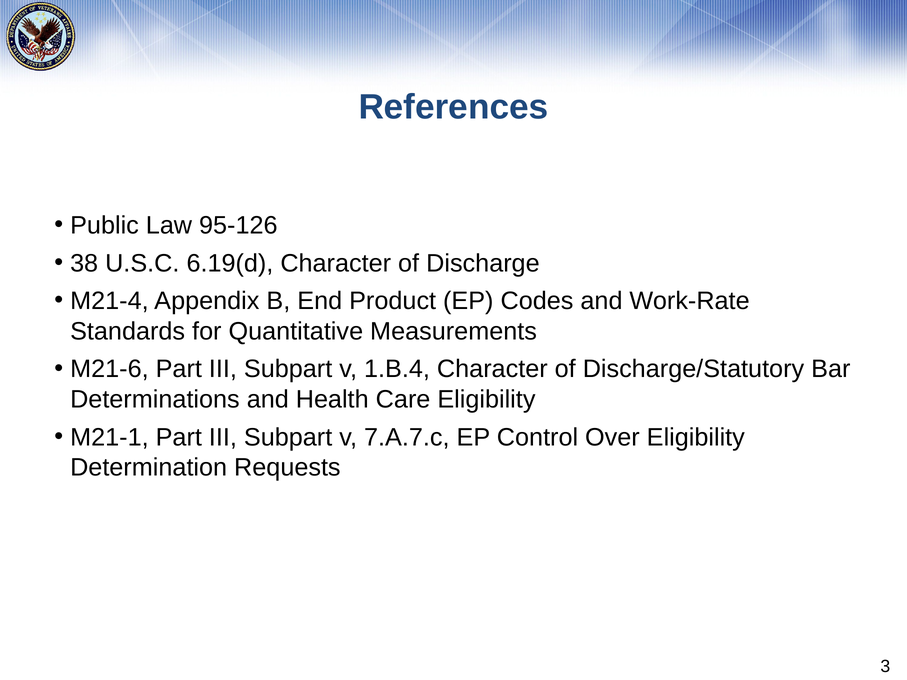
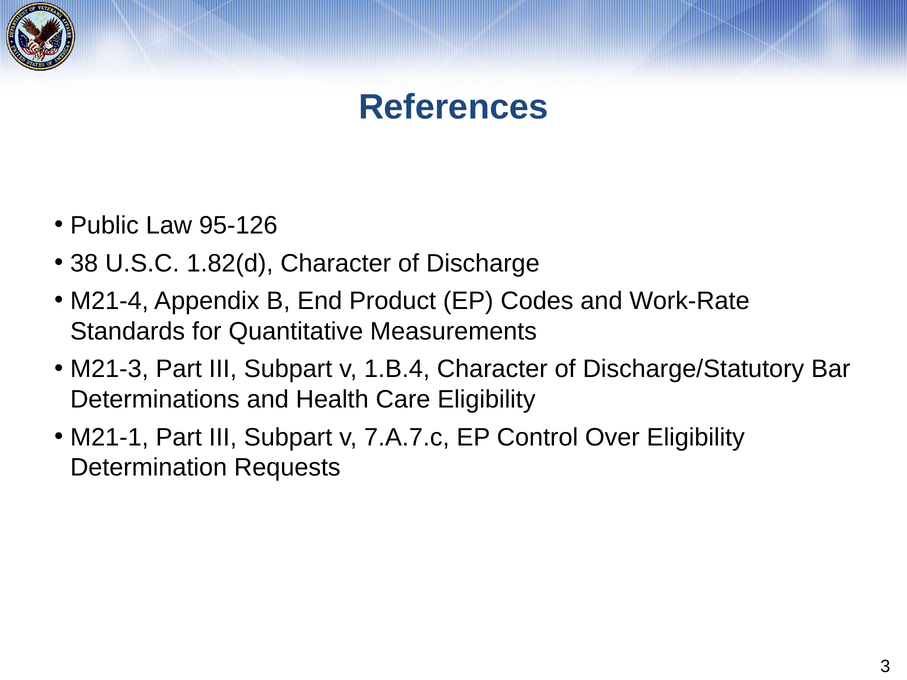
6.19(d: 6.19(d -> 1.82(d
M21-6: M21-6 -> M21-3
